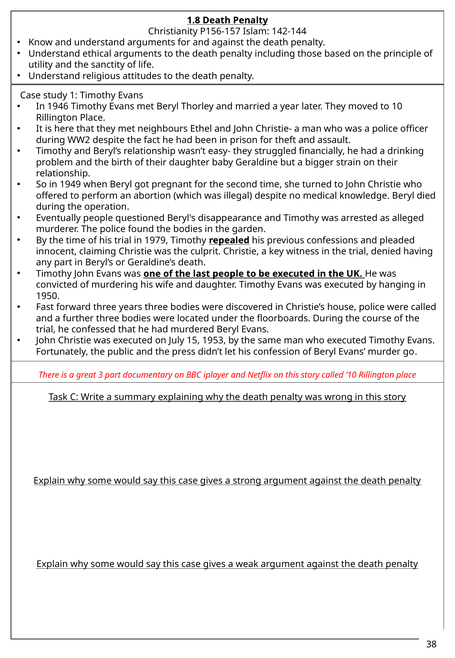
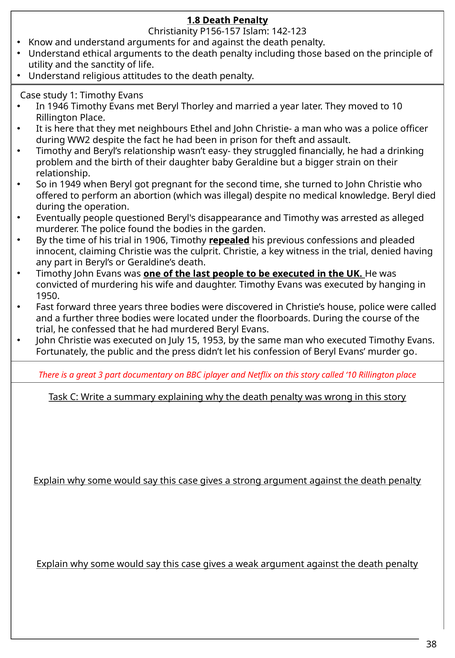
142-144: 142-144 -> 142-123
1979: 1979 -> 1906
